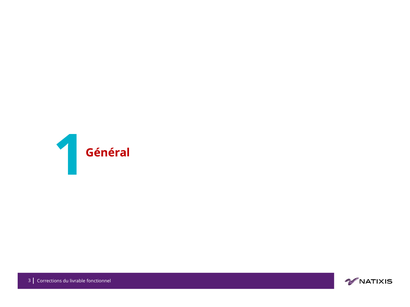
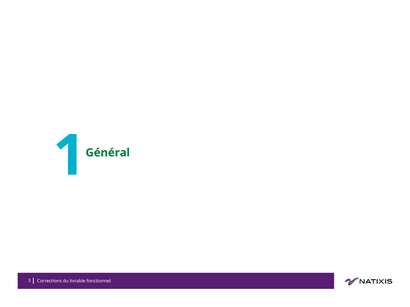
Général colour: red -> green
